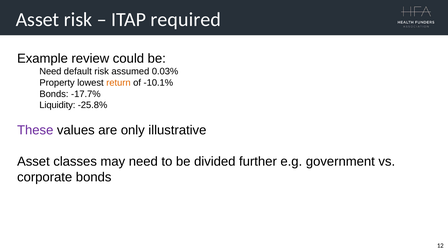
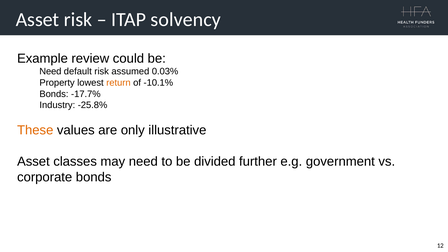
required: required -> solvency
Liquidity: Liquidity -> Industry
These colour: purple -> orange
